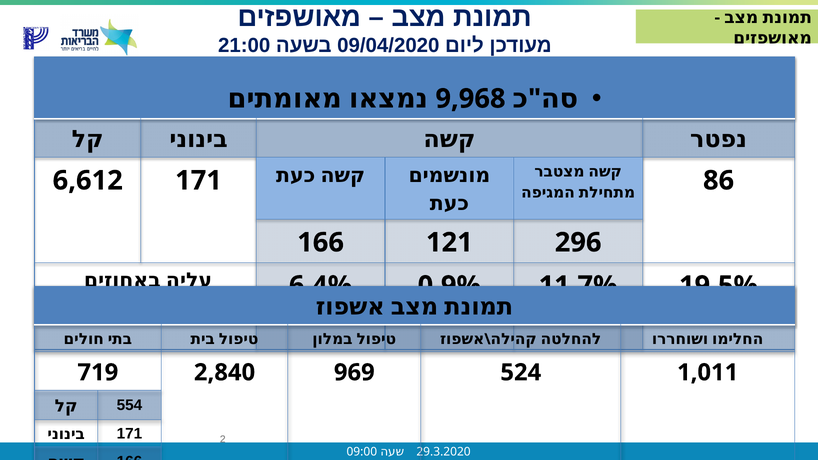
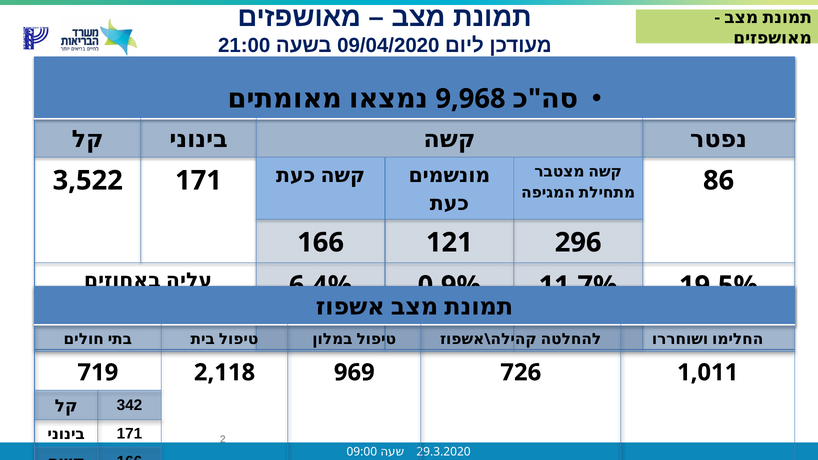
6,612: 6,612 -> 3,522
2,840: 2,840 -> 2,118
524: 524 -> 726
554: 554 -> 342
